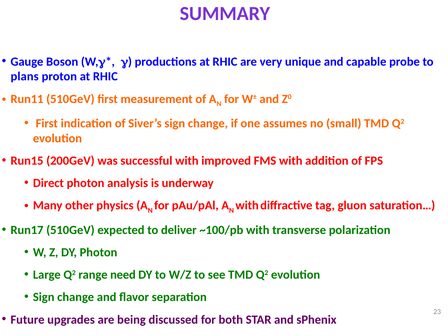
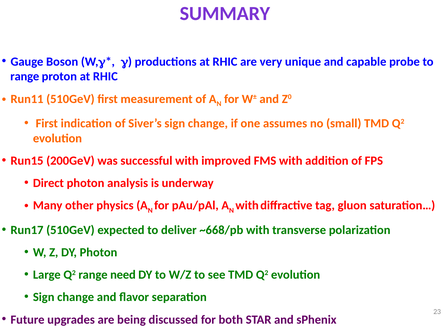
plans at (25, 77): plans -> range
~100/pb: ~100/pb -> ~668/pb
